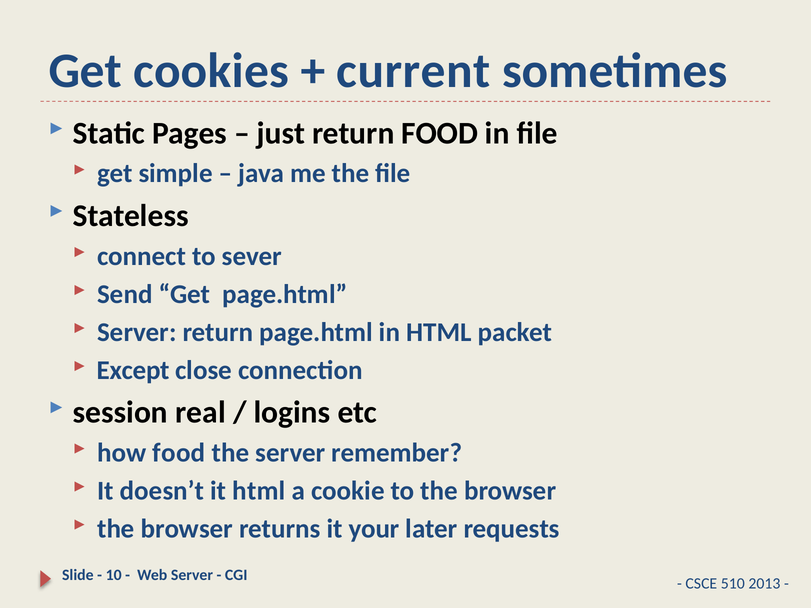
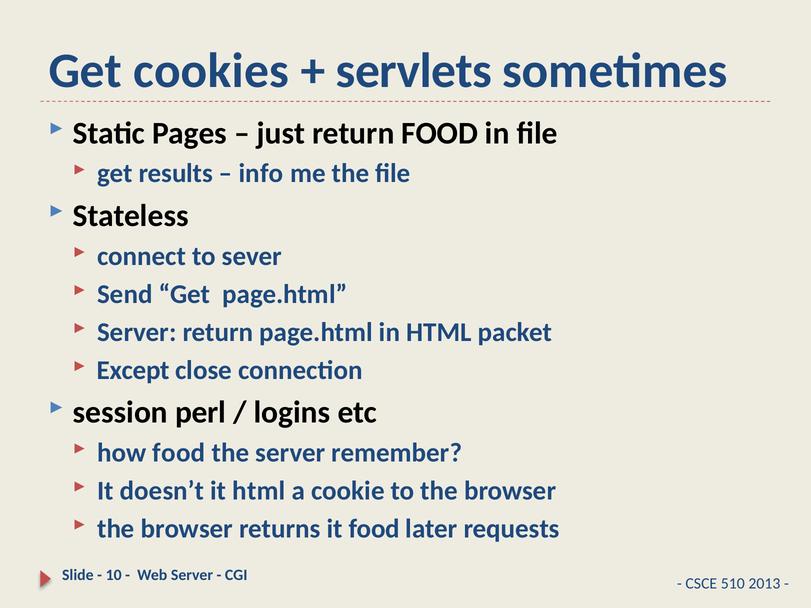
current: current -> servlets
simple: simple -> results
java: java -> info
real: real -> perl
it your: your -> food
